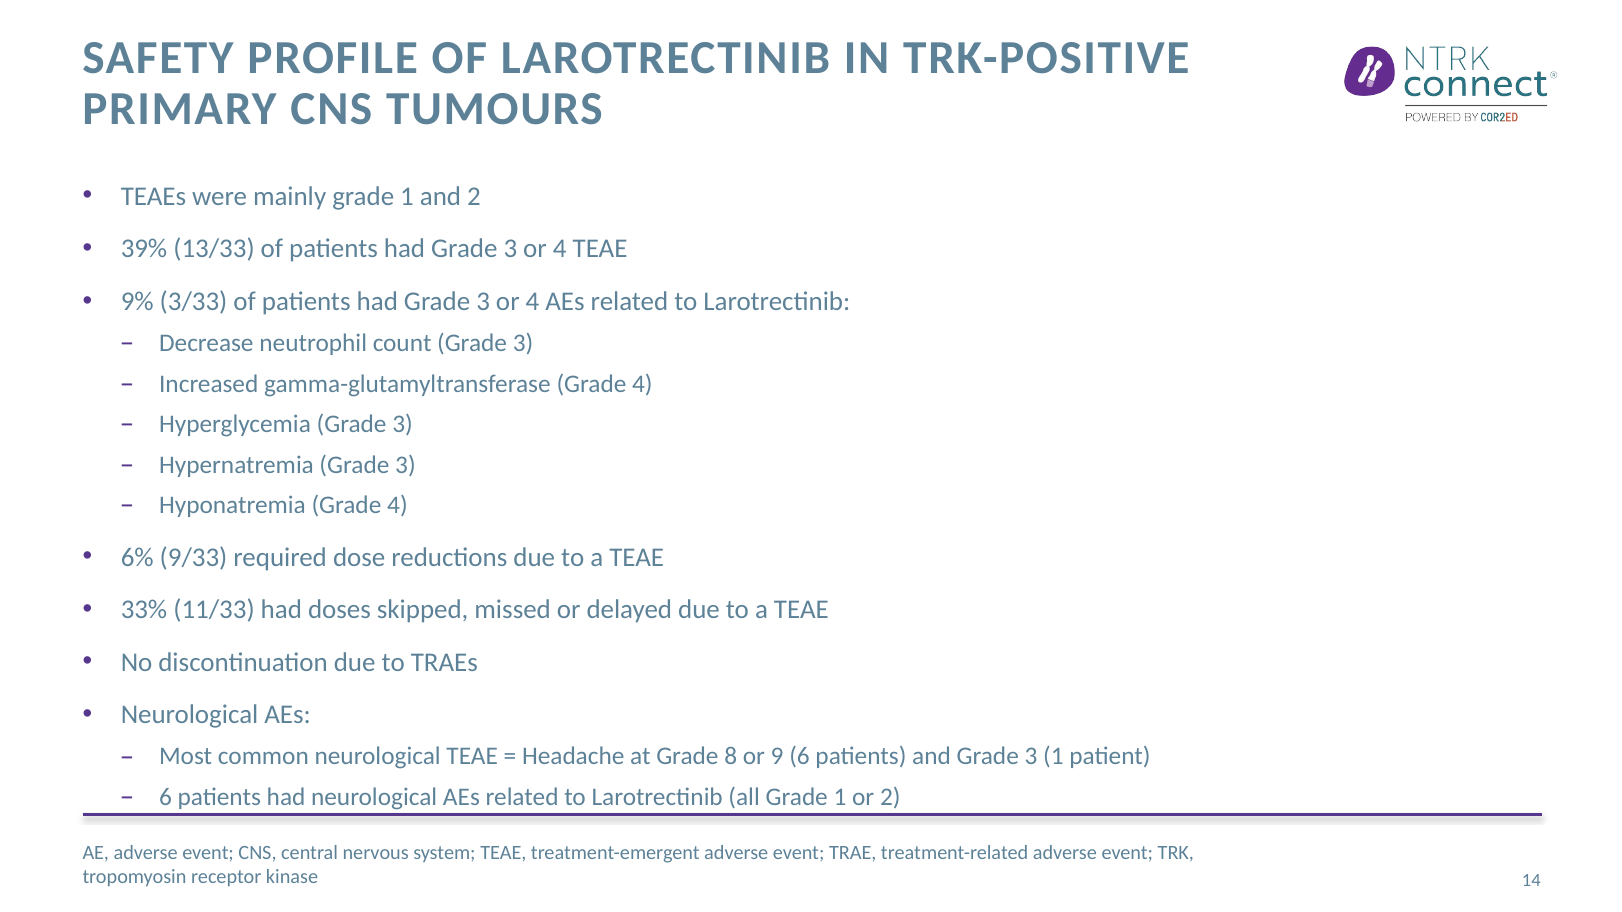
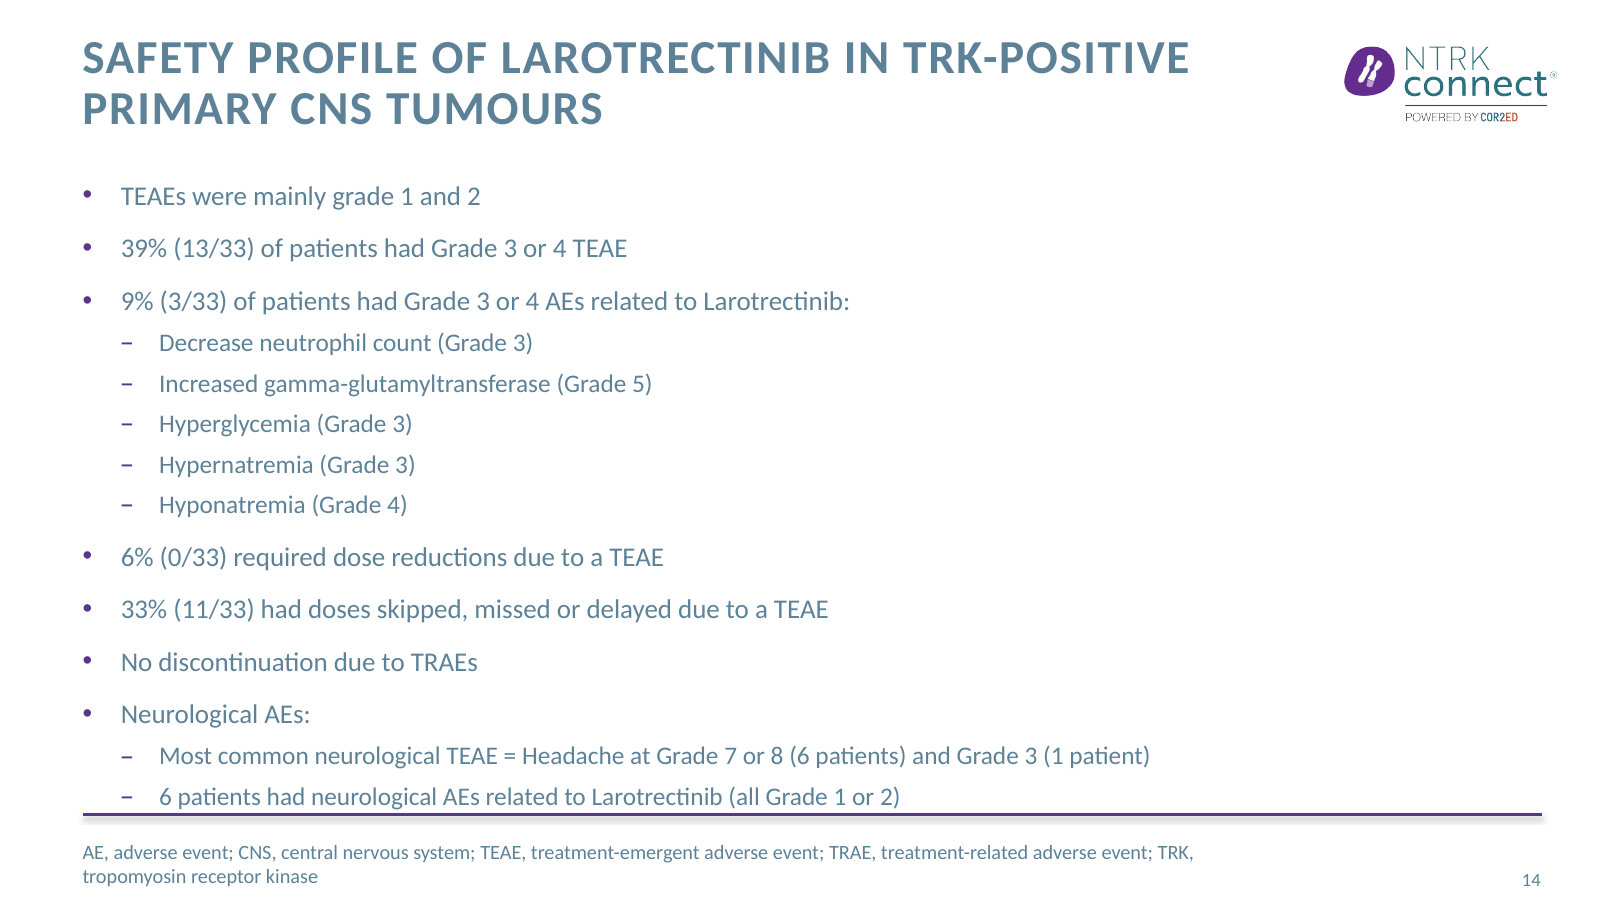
gamma-glutamyltransferase Grade 4: 4 -> 5
9/33: 9/33 -> 0/33
8: 8 -> 7
9: 9 -> 8
